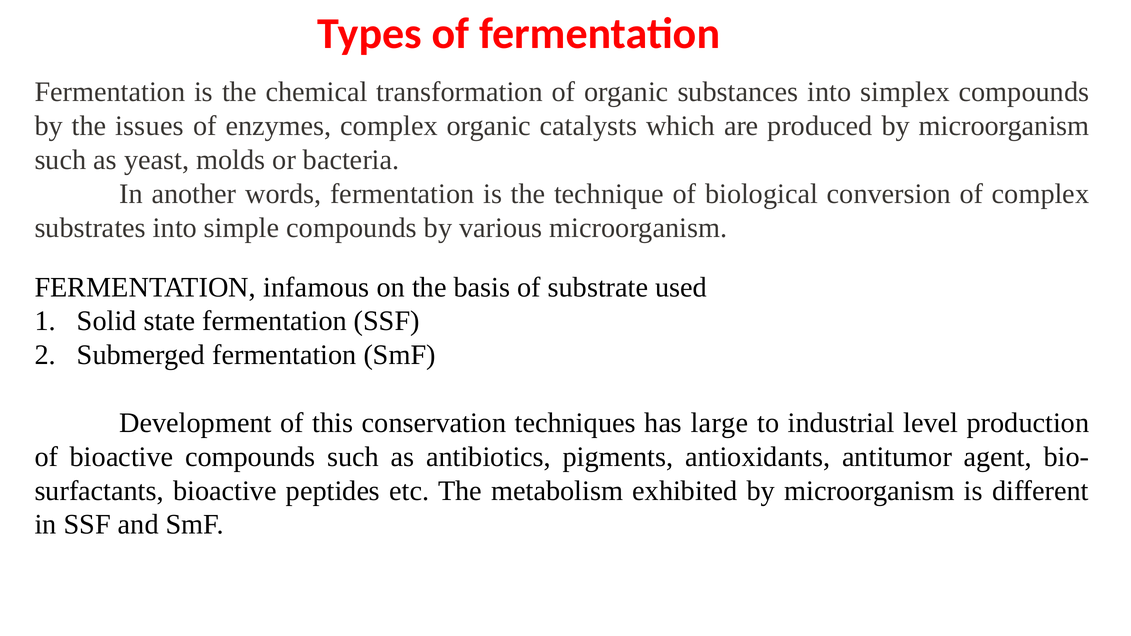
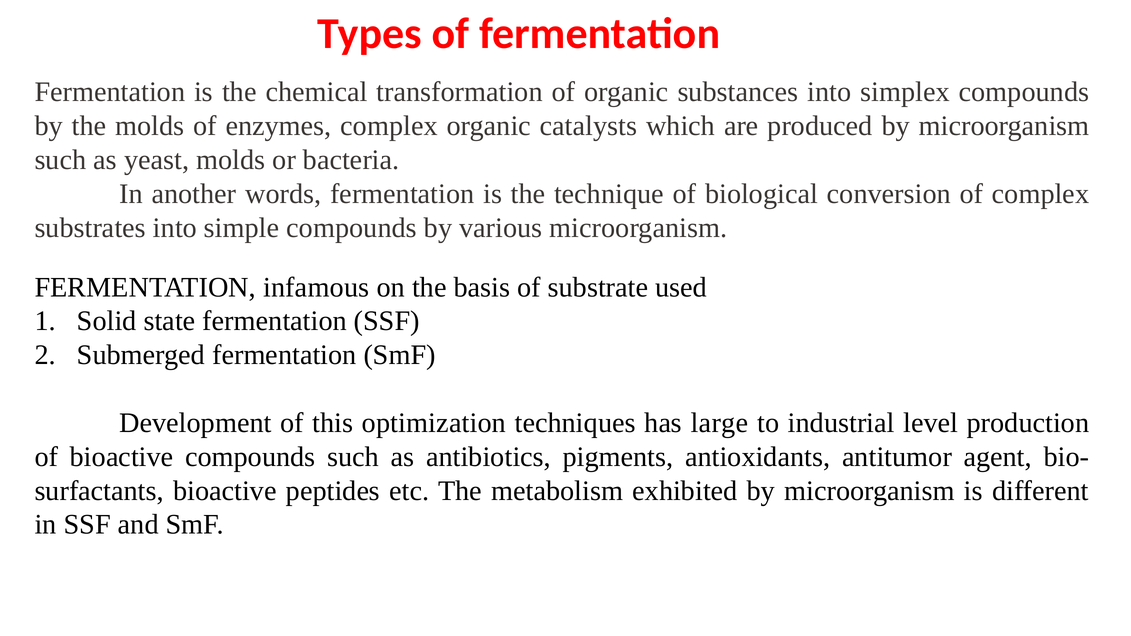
the issues: issues -> molds
conservation: conservation -> optimization
